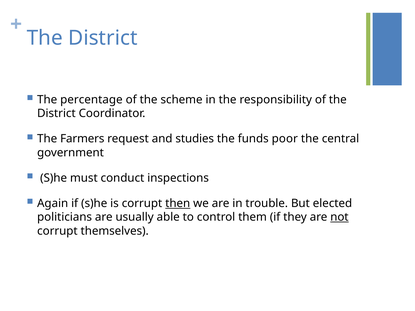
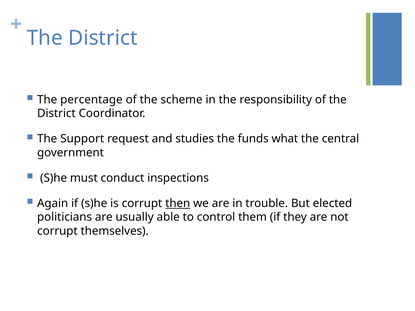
Farmers: Farmers -> Support
poor: poor -> what
not underline: present -> none
